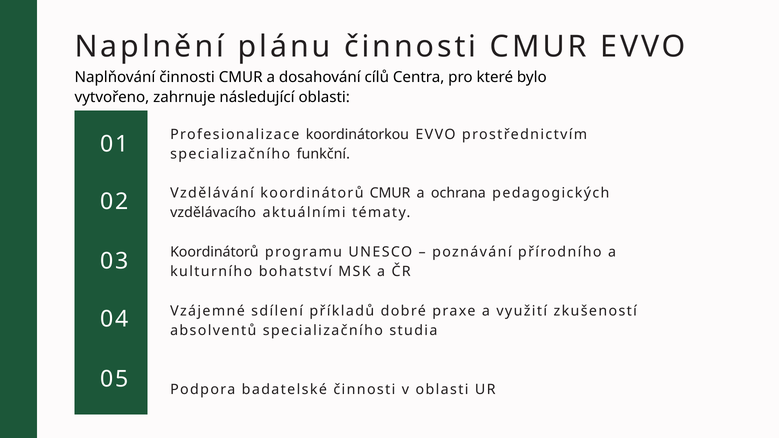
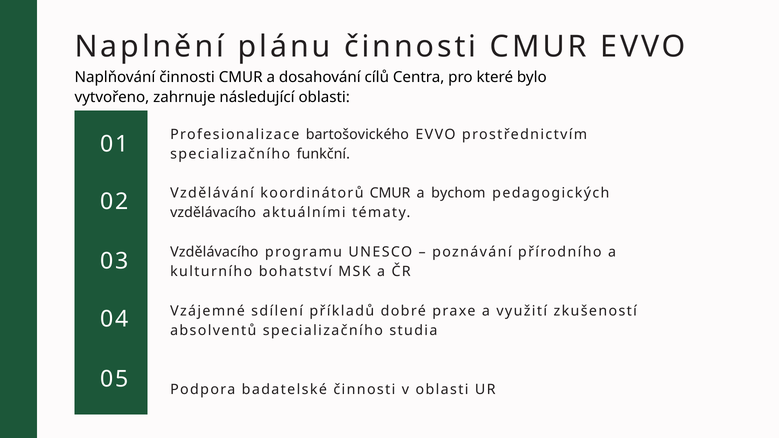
koordinátorkou: koordinátorkou -> bartošovického
ochrana: ochrana -> bychom
Koordinátorů at (214, 252): Koordinátorů -> Vzdělávacího
